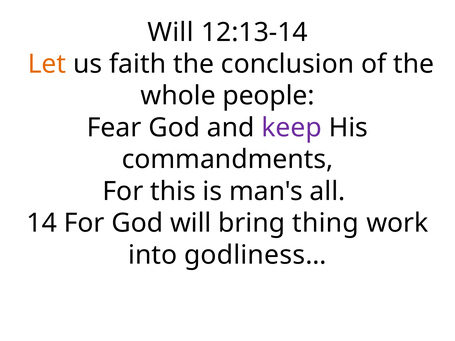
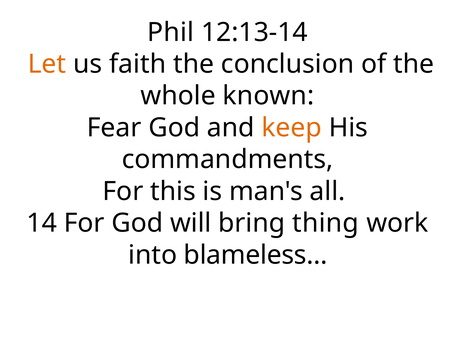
Will at (171, 32): Will -> Phil
people: people -> known
keep colour: purple -> orange
godliness…: godliness… -> blameless…
